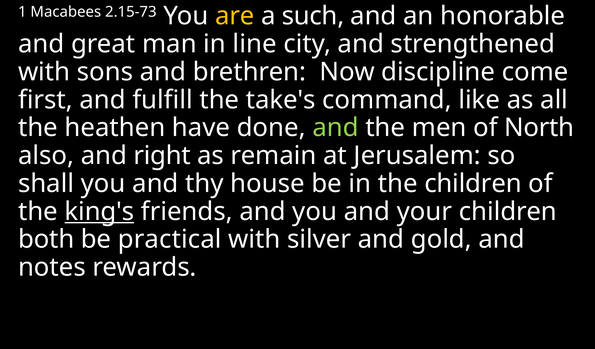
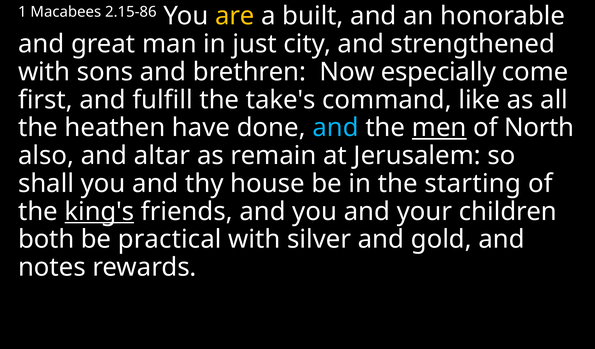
2.15-73: 2.15-73 -> 2.15-86
such: such -> built
line: line -> just
discipline: discipline -> especially
and at (336, 128) colour: light green -> light blue
men underline: none -> present
right: right -> altar
the children: children -> starting
